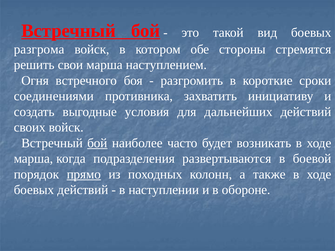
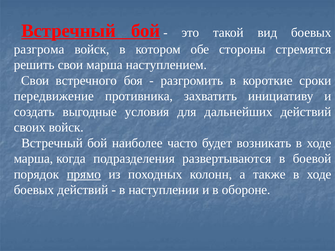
Огня at (35, 81): Огня -> Свои
соединениями: соединениями -> передвижение
бой at (97, 143) underline: present -> none
